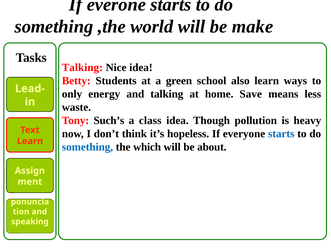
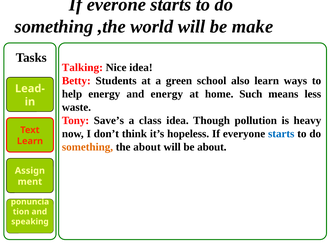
only: only -> help
and talking: talking -> energy
Save: Save -> Such
Such’s: Such’s -> Save’s
something at (87, 147) colour: blue -> orange
the which: which -> about
